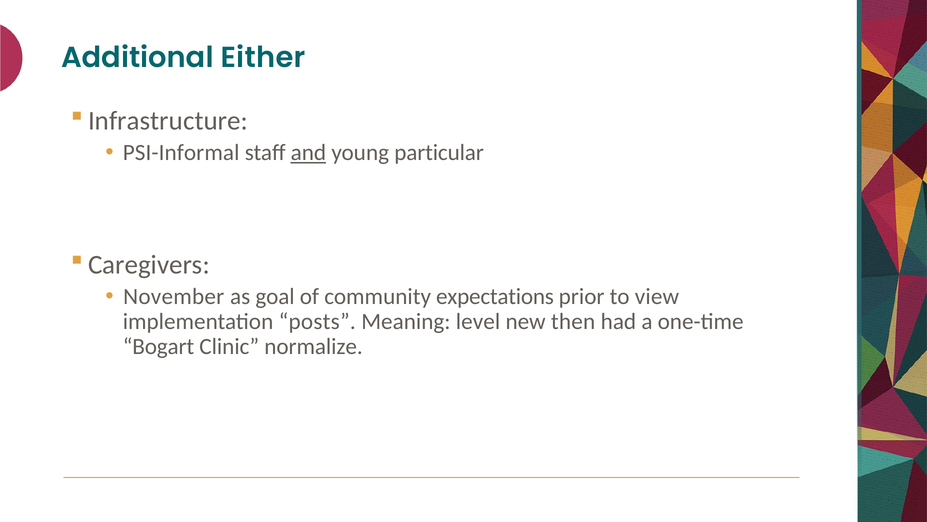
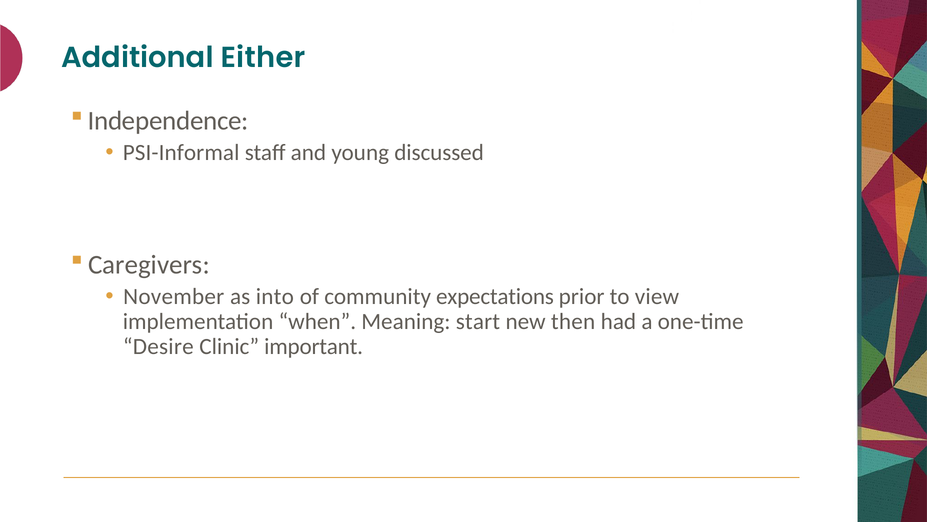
Infrastructure: Infrastructure -> Independence
and underline: present -> none
particular: particular -> discussed
goal: goal -> into
posts: posts -> when
level: level -> start
Bogart: Bogart -> Desire
normalize: normalize -> important
